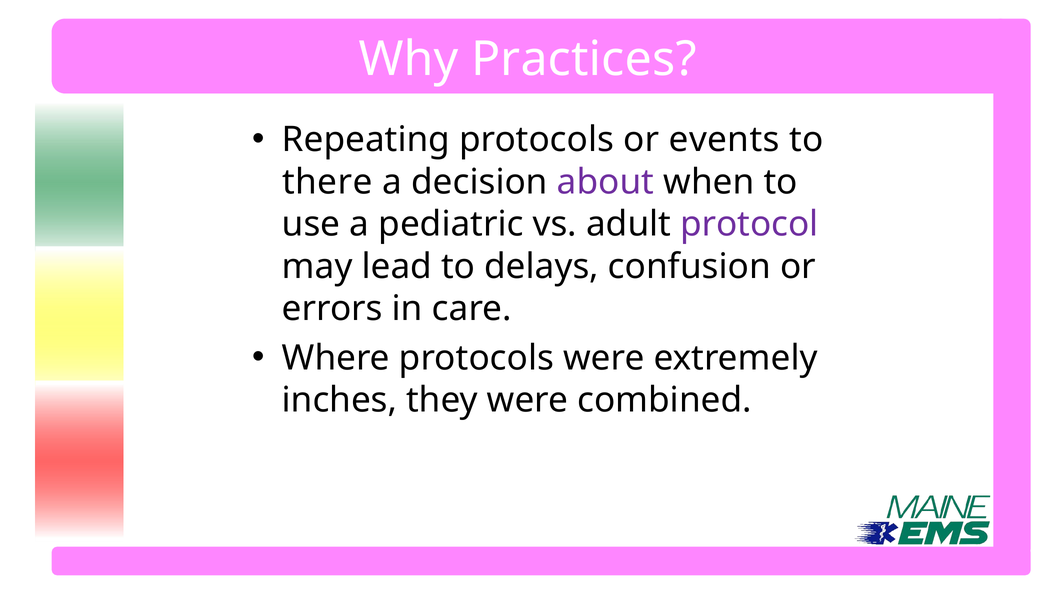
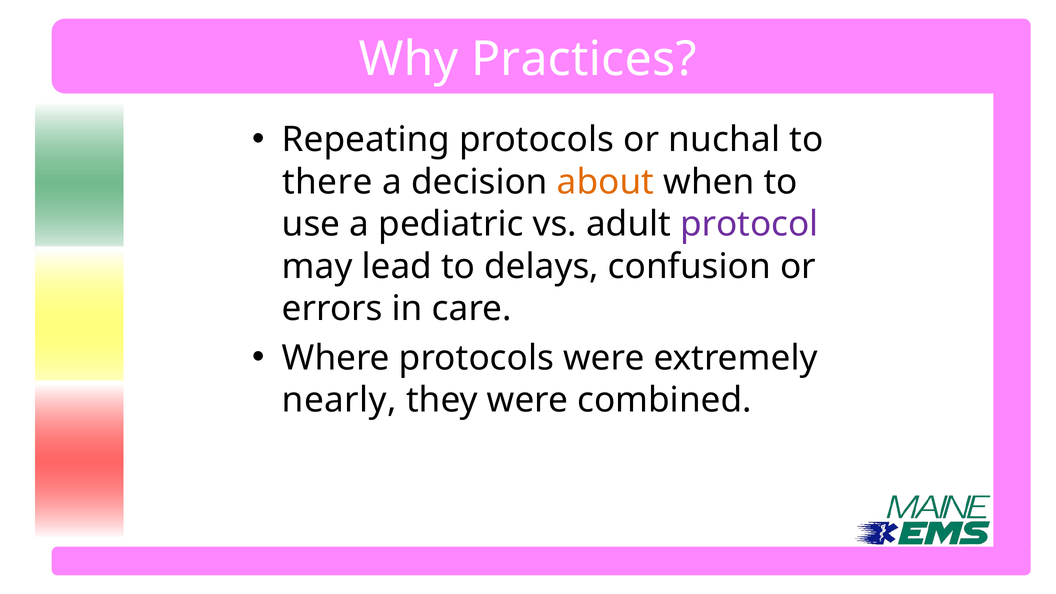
events: events -> nuchal
about colour: purple -> orange
inches: inches -> nearly
